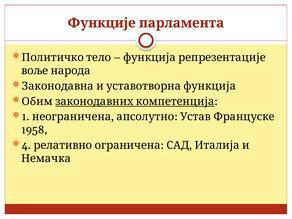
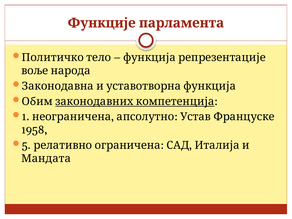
4: 4 -> 5
Немачка: Немачка -> Мандата
